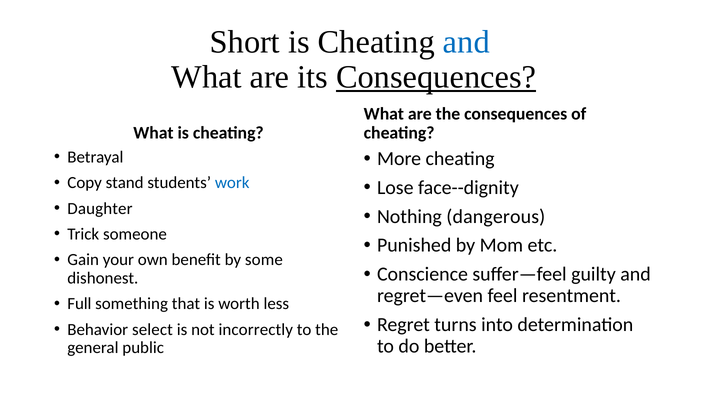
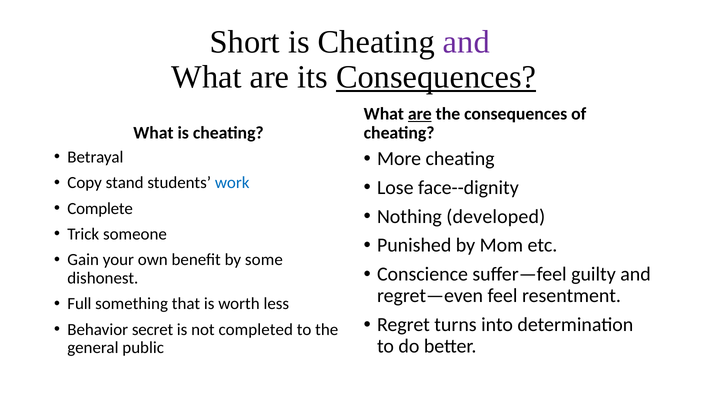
and at (466, 42) colour: blue -> purple
are at (420, 114) underline: none -> present
Daughter: Daughter -> Complete
dangerous: dangerous -> developed
select: select -> secret
incorrectly: incorrectly -> completed
